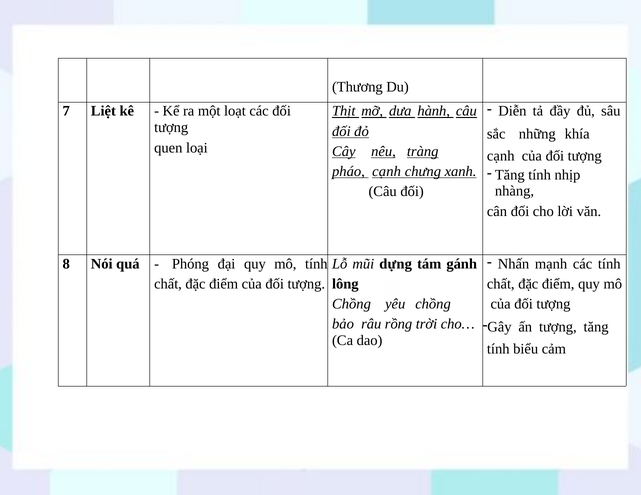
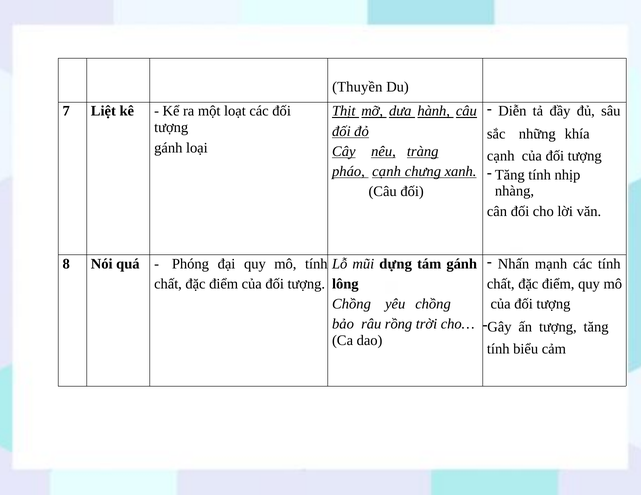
Thương: Thương -> Thuyền
quen at (168, 148): quen -> gánh
